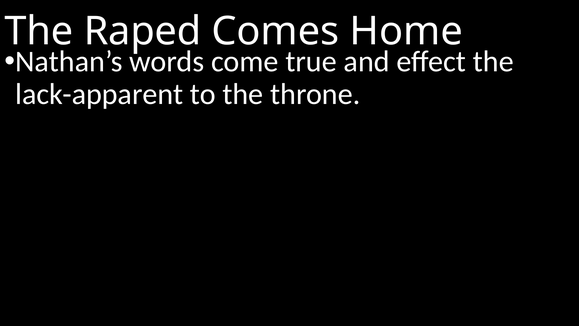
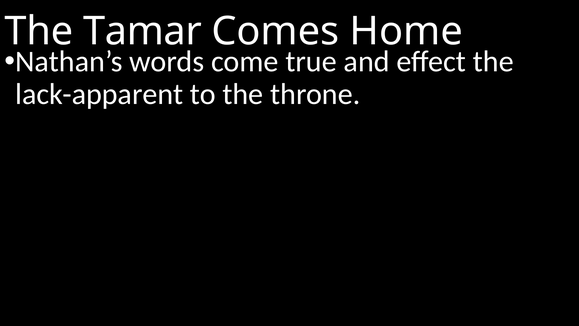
Raped: Raped -> Tamar
